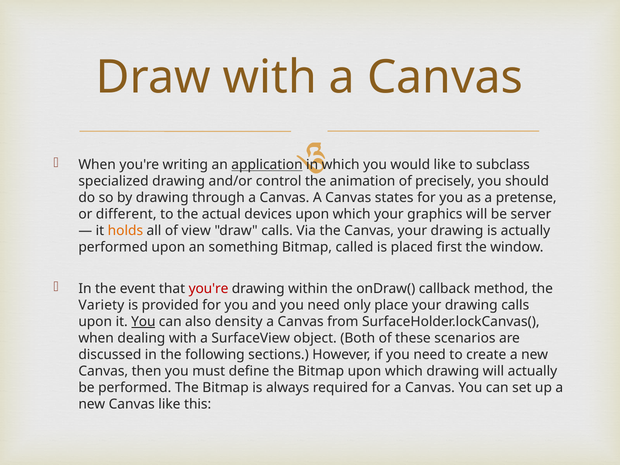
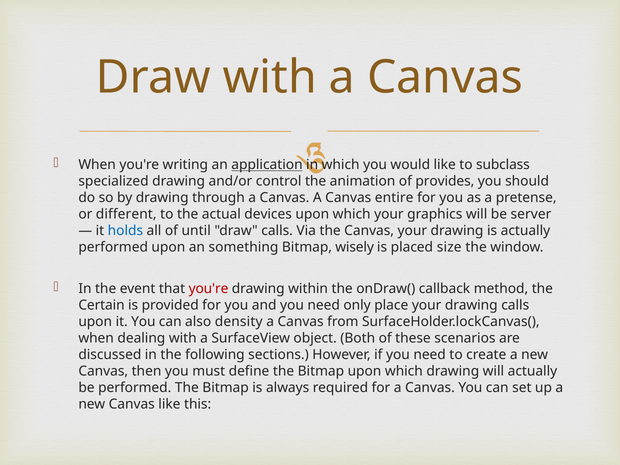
precisely: precisely -> provides
states: states -> entire
holds colour: orange -> blue
view: view -> until
called: called -> wisely
first: first -> size
Variety: Variety -> Certain
You at (143, 322) underline: present -> none
